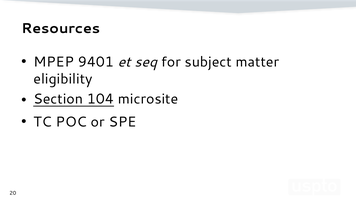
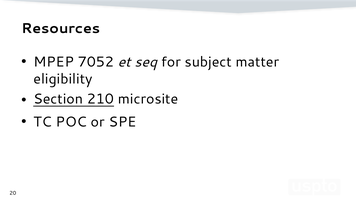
9401: 9401 -> 7052
104: 104 -> 210
